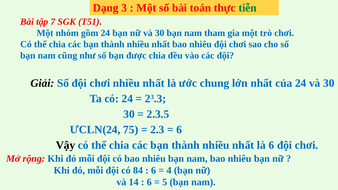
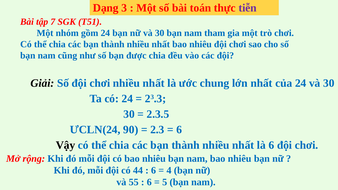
tiễn colour: green -> purple
75: 75 -> 90
84: 84 -> 44
14: 14 -> 55
